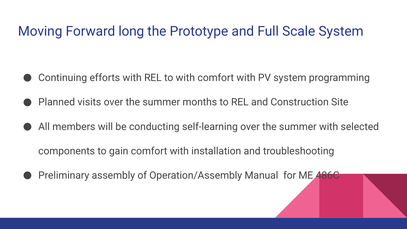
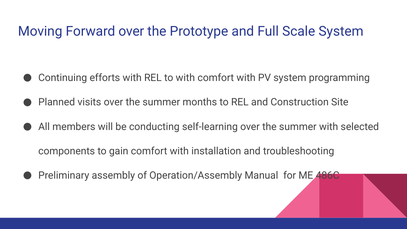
Forward long: long -> over
